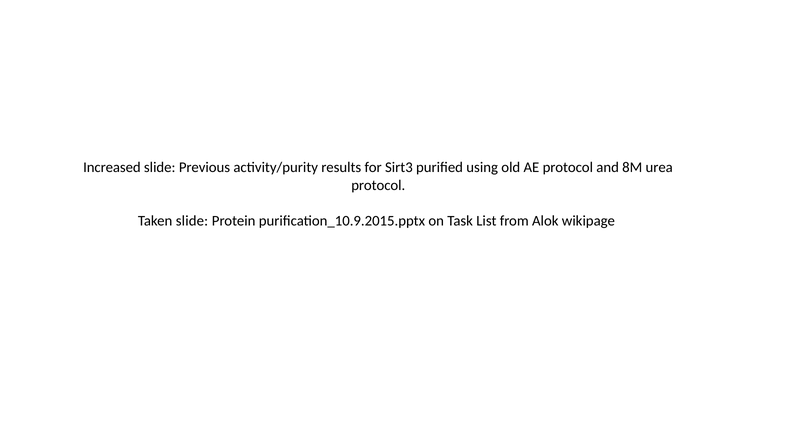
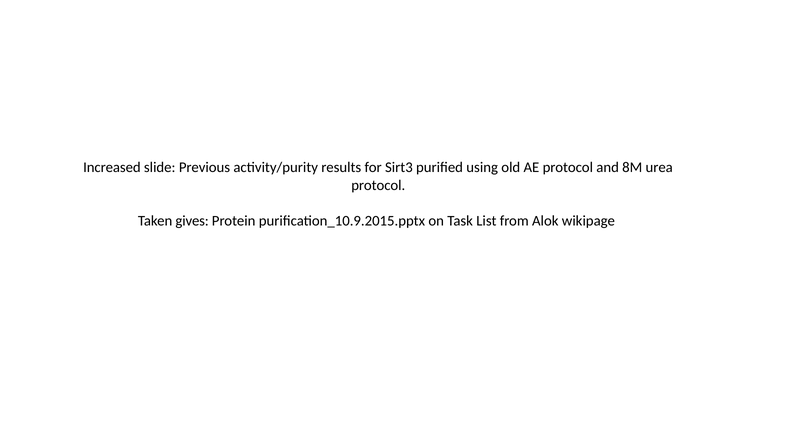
Taken slide: slide -> gives
